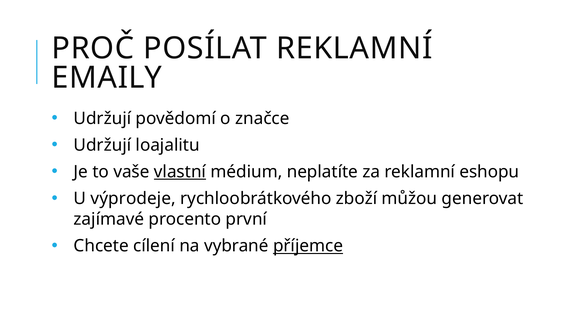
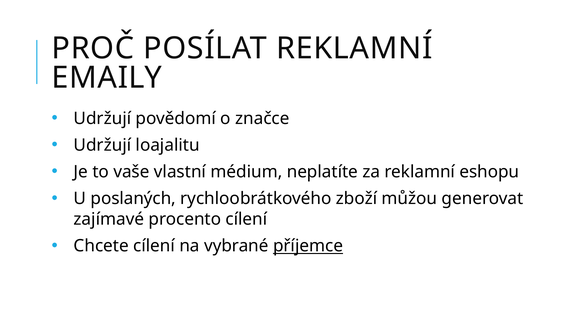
vlastní underline: present -> none
výprodeje: výprodeje -> poslaných
procento první: první -> cílení
